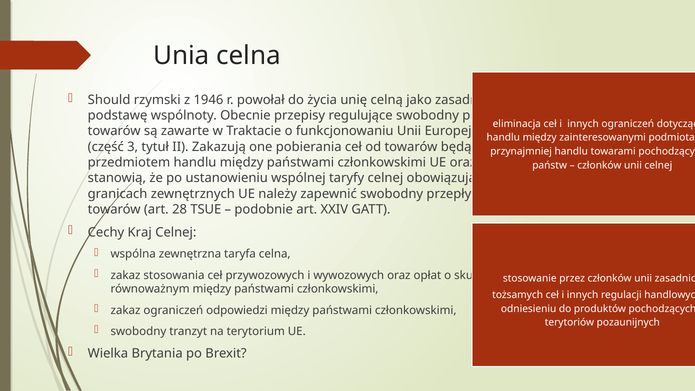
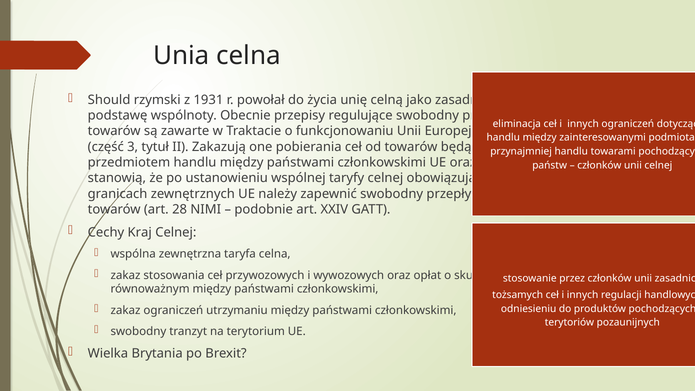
1946: 1946 -> 1931
TSUE: TSUE -> NIMI
odpowiedzi: odpowiedzi -> utrzymaniu
